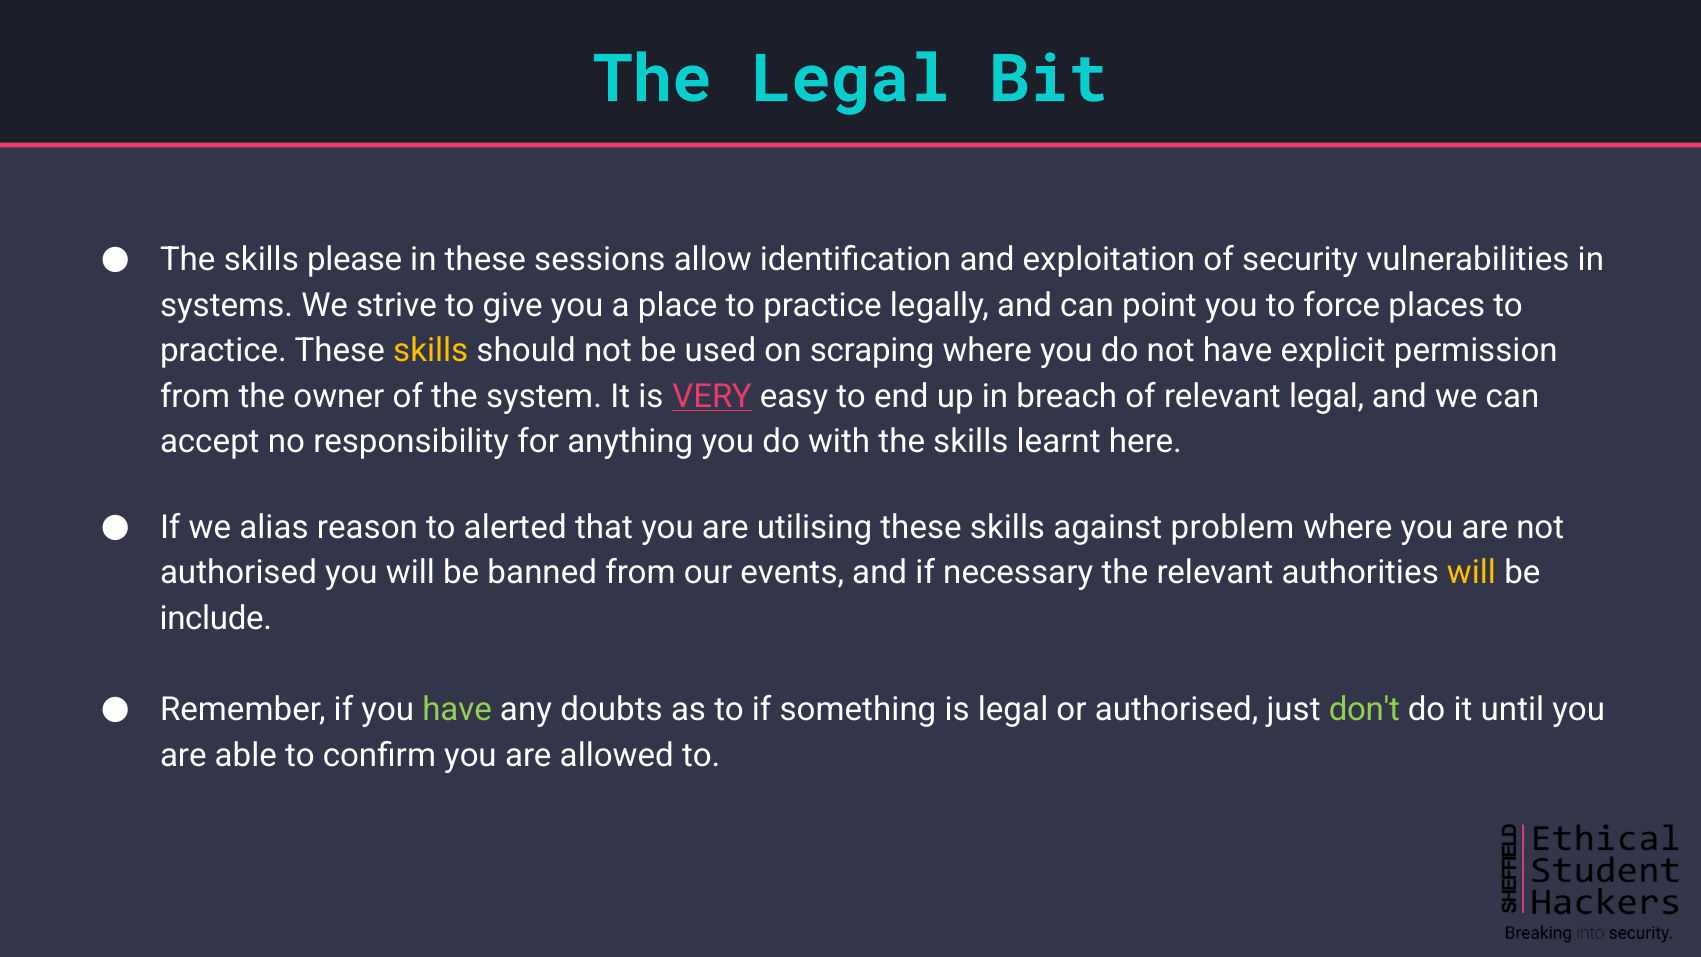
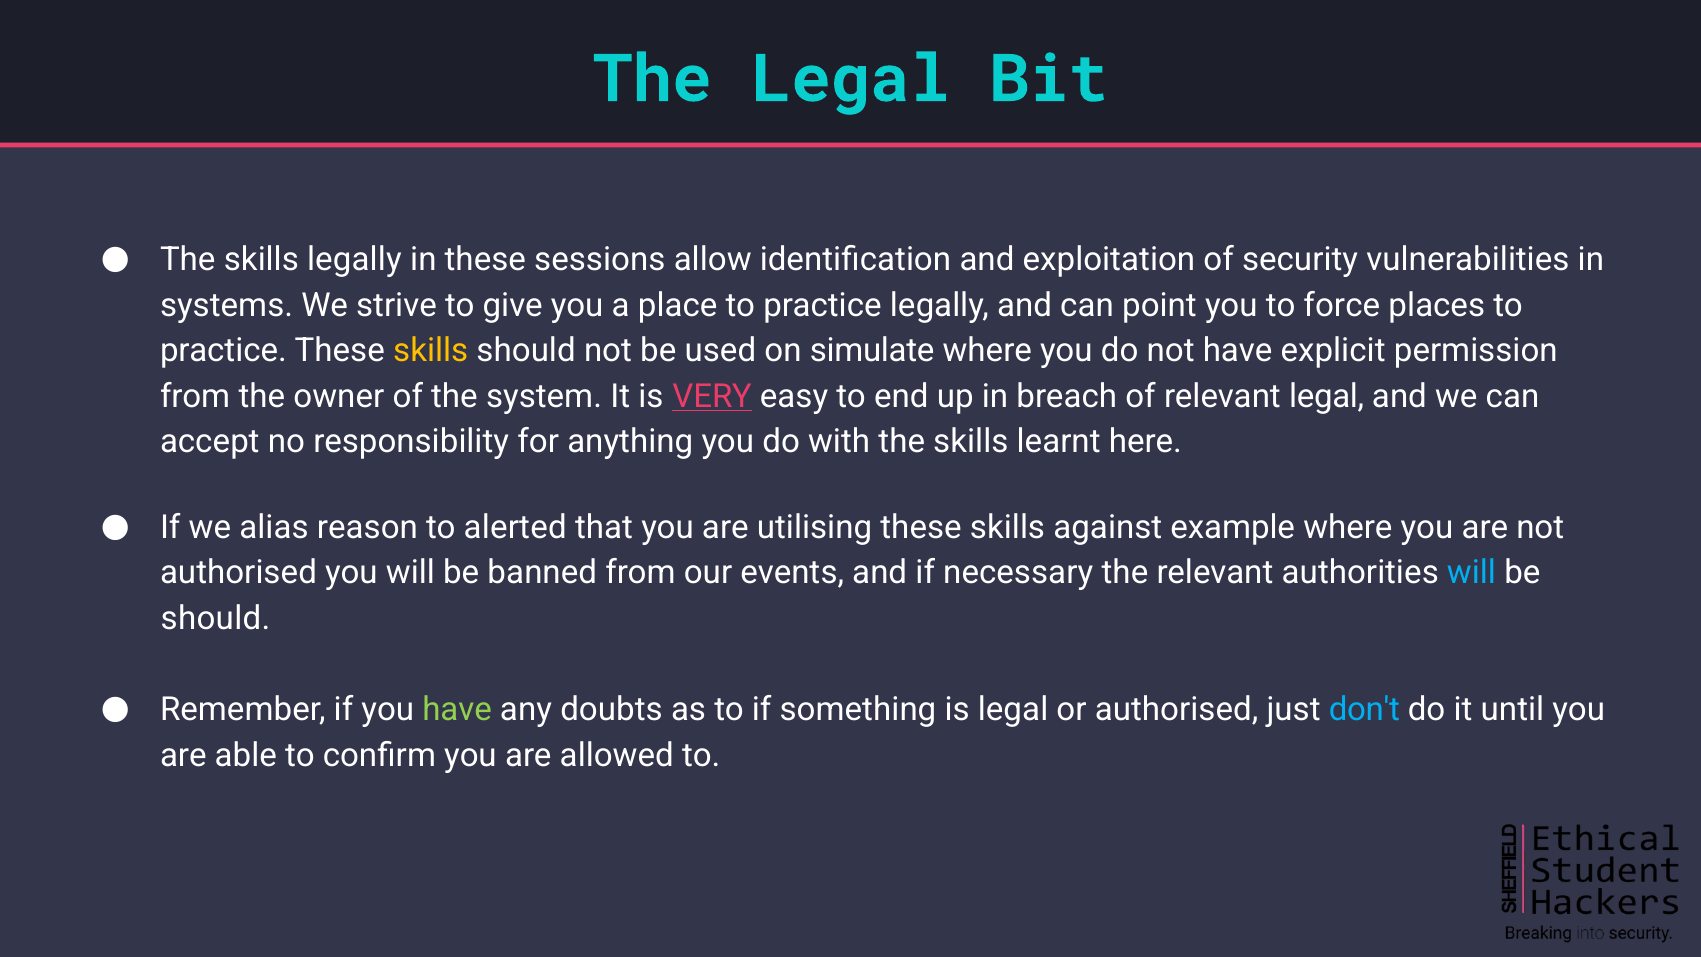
skills please: please -> legally
scraping: scraping -> simulate
problem: problem -> example
will at (1471, 573) colour: yellow -> light blue
include at (216, 618): include -> should
don't colour: light green -> light blue
